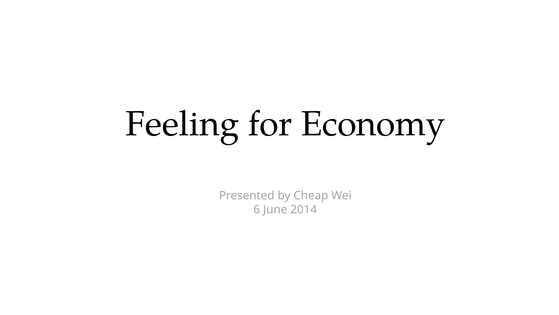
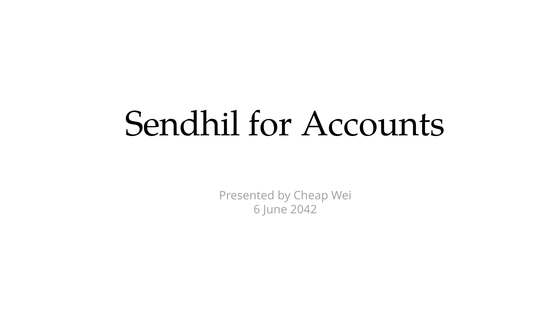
Feeling: Feeling -> Sendhil
Economy: Economy -> Accounts
2014: 2014 -> 2042
